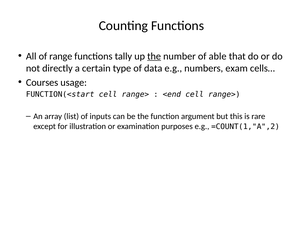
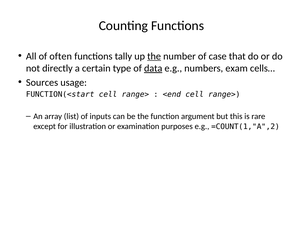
range: range -> often
able: able -> case
data underline: none -> present
Courses: Courses -> Sources
